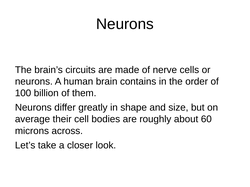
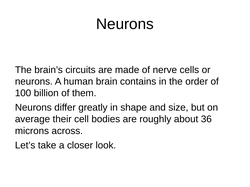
60: 60 -> 36
